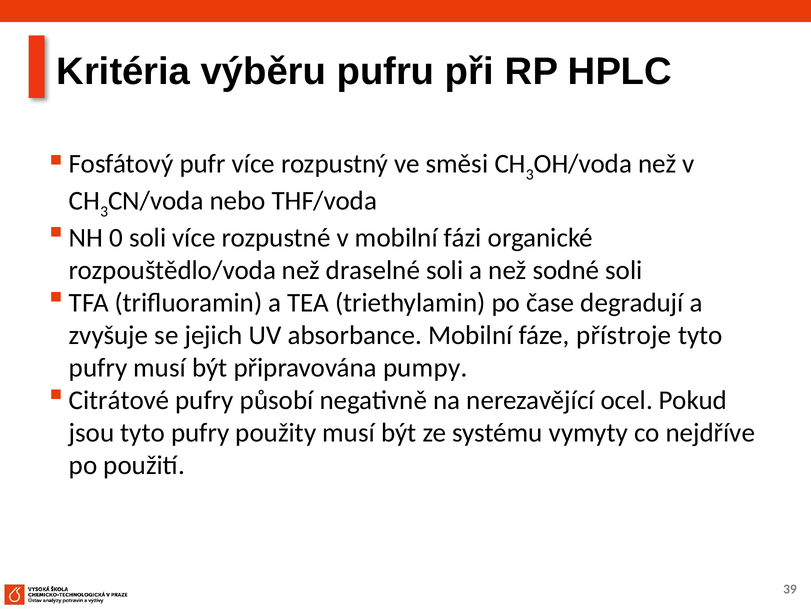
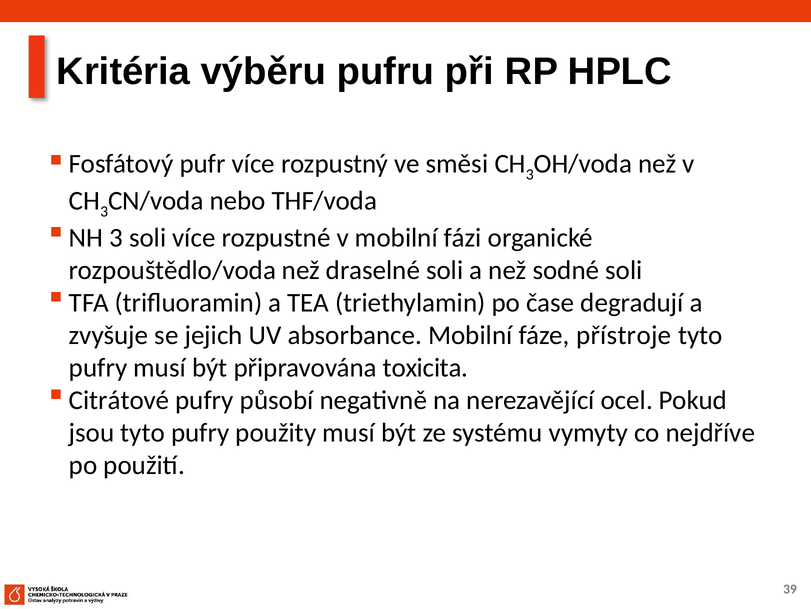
NH 0: 0 -> 3
pumpy: pumpy -> toxicita
